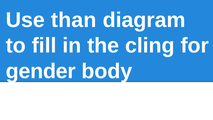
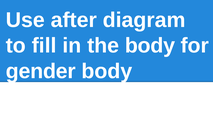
than: than -> after
the cling: cling -> body
